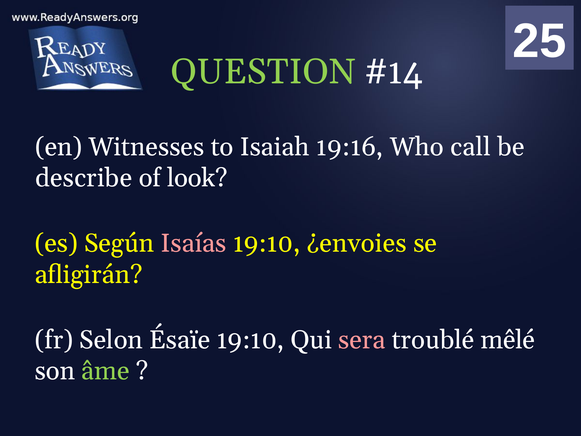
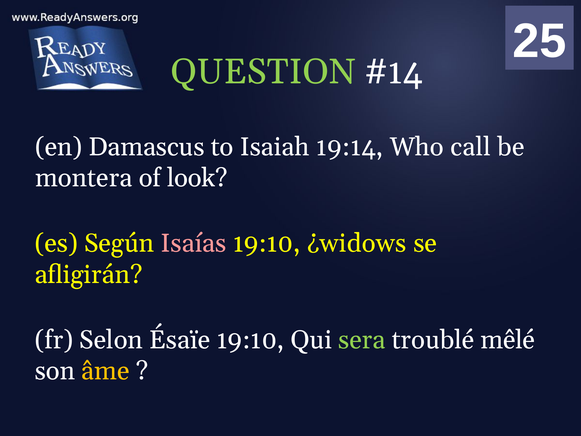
Witnesses: Witnesses -> Damascus
19:16: 19:16 -> 19:14
describe: describe -> montera
¿envoies: ¿envoies -> ¿widows
sera colour: pink -> light green
âme colour: light green -> yellow
